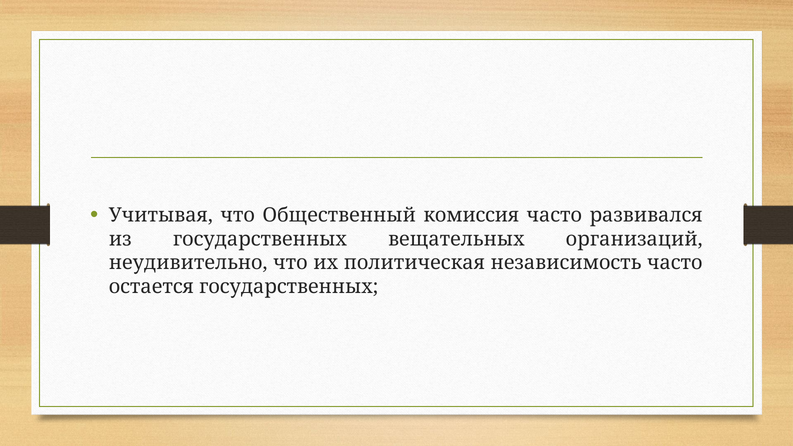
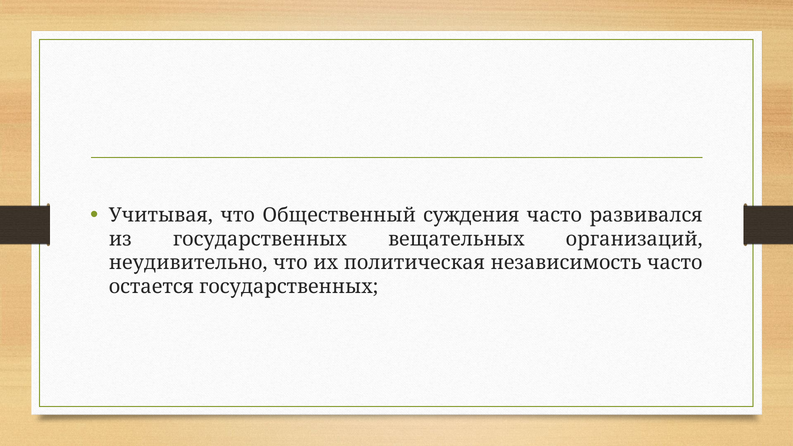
комиссия: комиссия -> суждения
